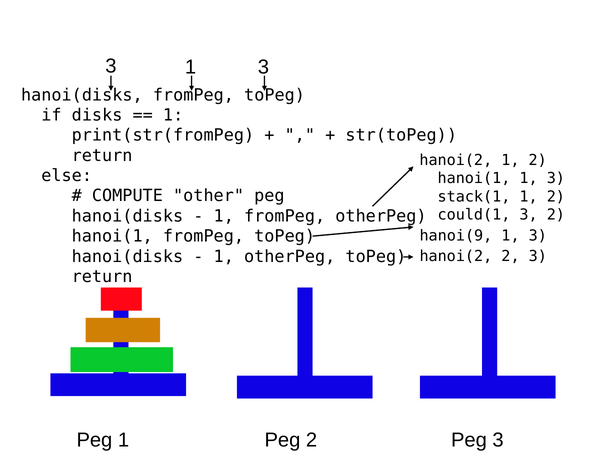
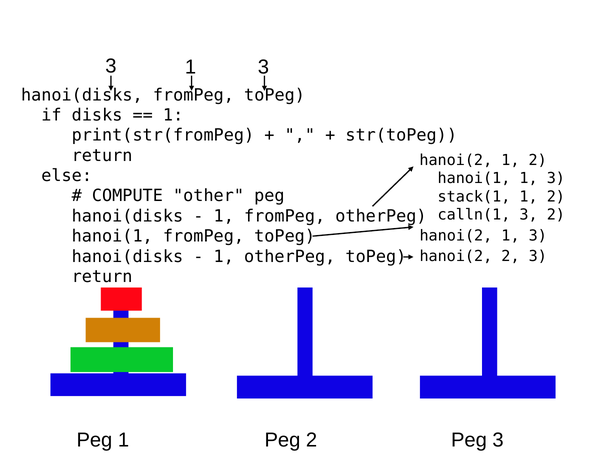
could(1: could(1 -> calln(1
hanoi(9 at (456, 236): hanoi(9 -> hanoi(2
